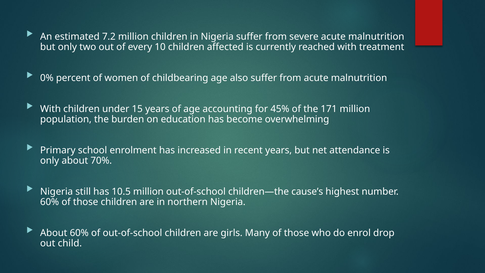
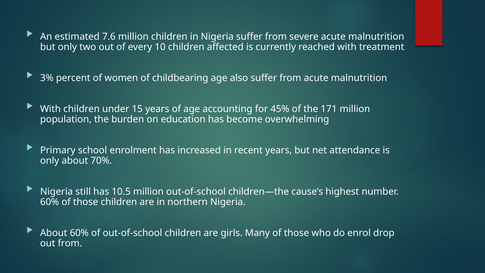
7.2: 7.2 -> 7.6
0%: 0% -> 3%
out child: child -> from
